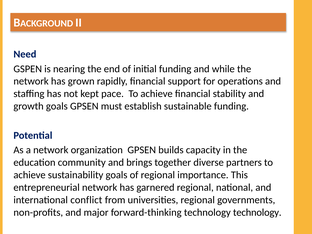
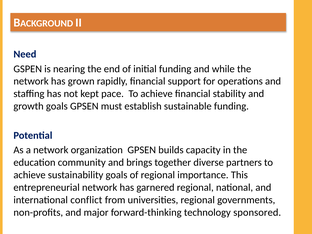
technology technology: technology -> sponsored
